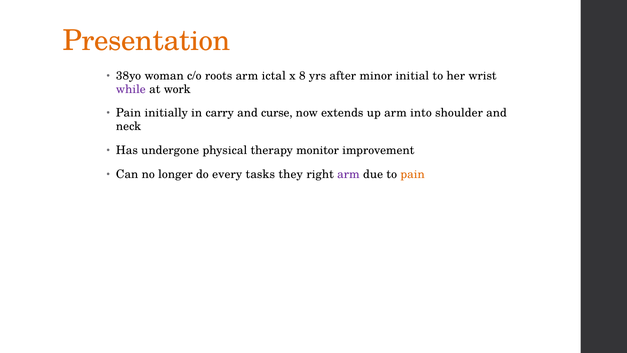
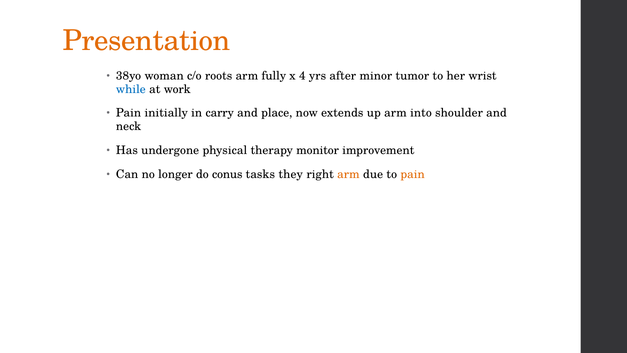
ictal: ictal -> fully
8: 8 -> 4
initial: initial -> tumor
while colour: purple -> blue
curse: curse -> place
every: every -> conus
arm at (348, 174) colour: purple -> orange
